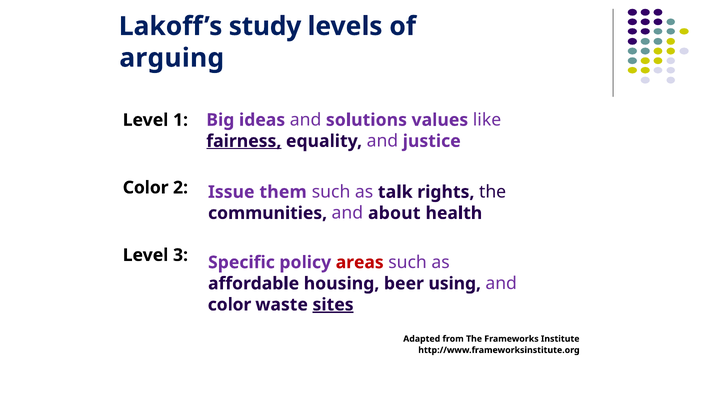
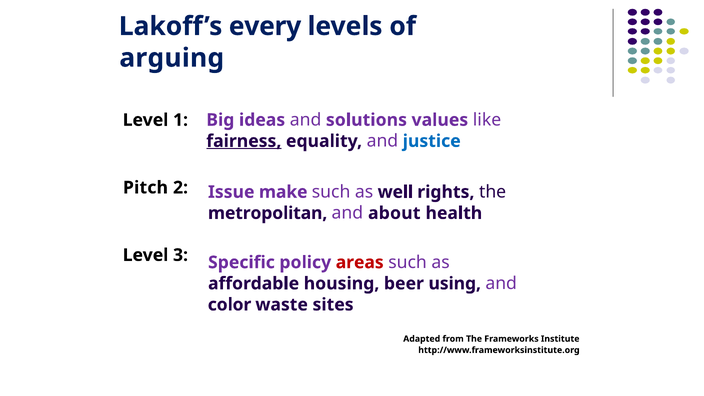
study: study -> every
justice colour: purple -> blue
Color at (146, 188): Color -> Pitch
them: them -> make
talk: talk -> well
communities: communities -> metropolitan
sites underline: present -> none
